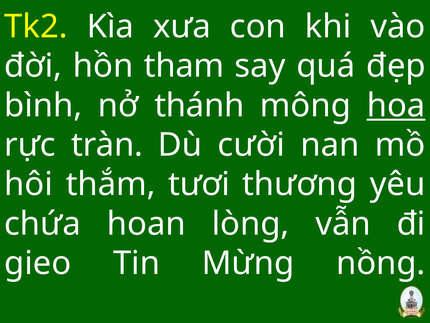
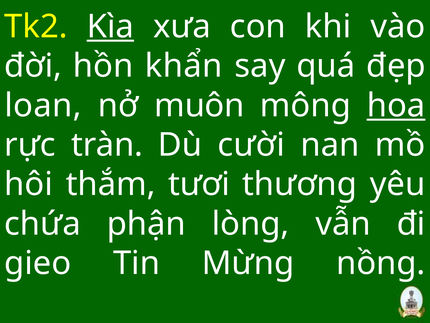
Kìa underline: none -> present
tham: tham -> khẩn
bình: bình -> loan
thánh: thánh -> muôn
hoan: hoan -> phận
